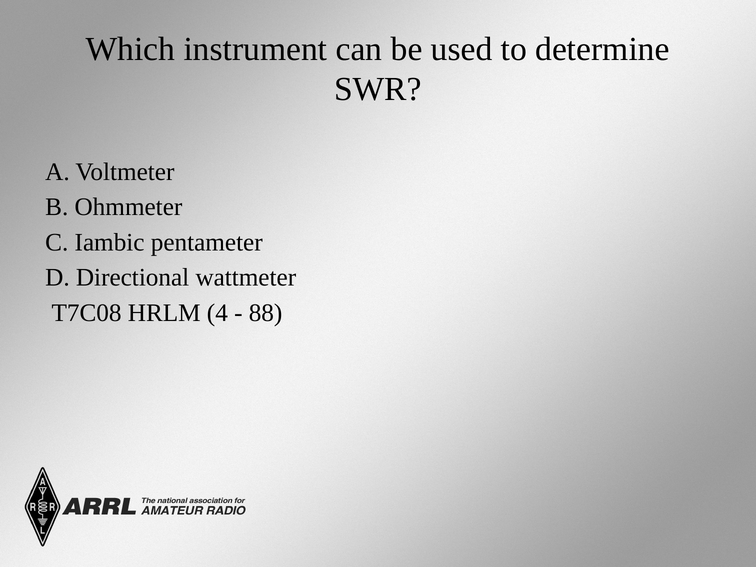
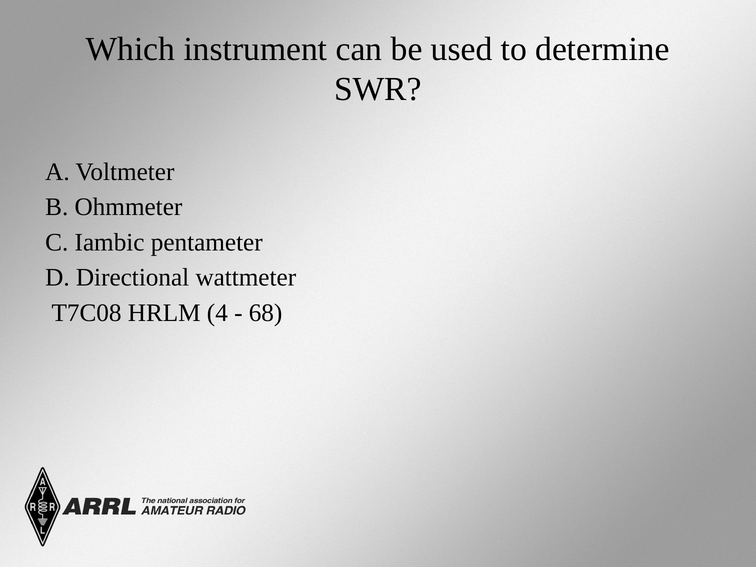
88: 88 -> 68
